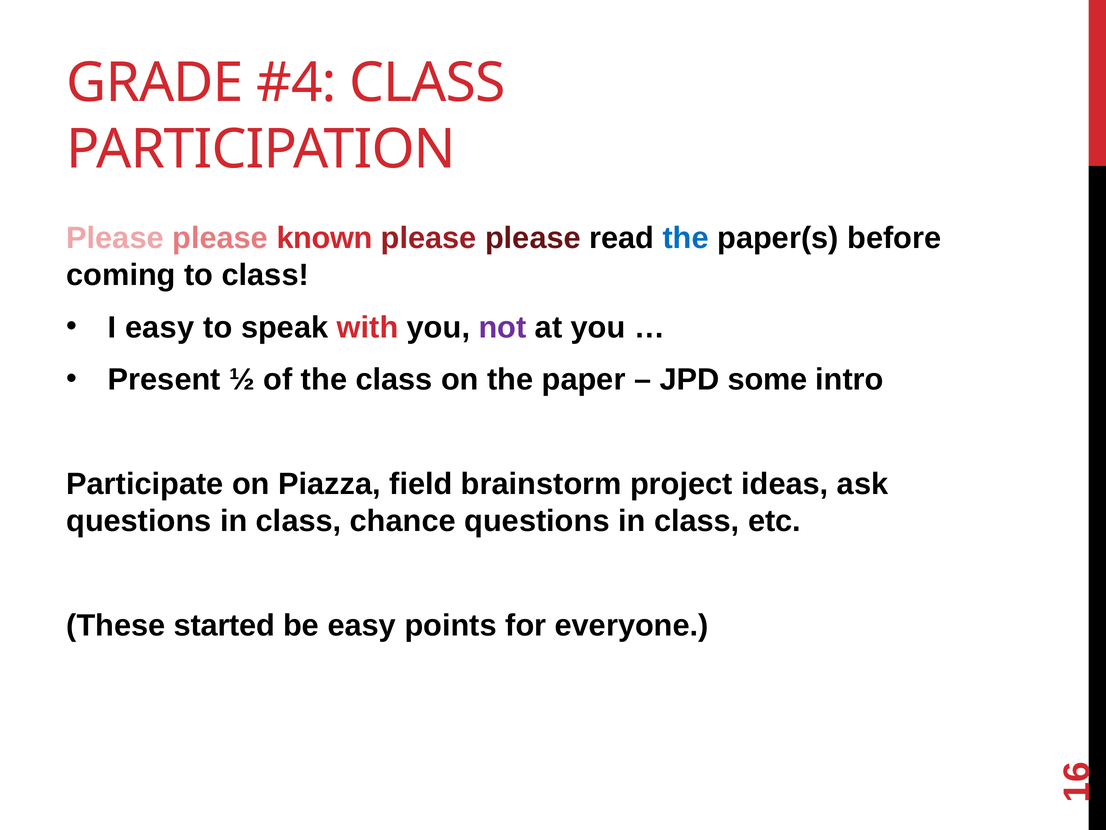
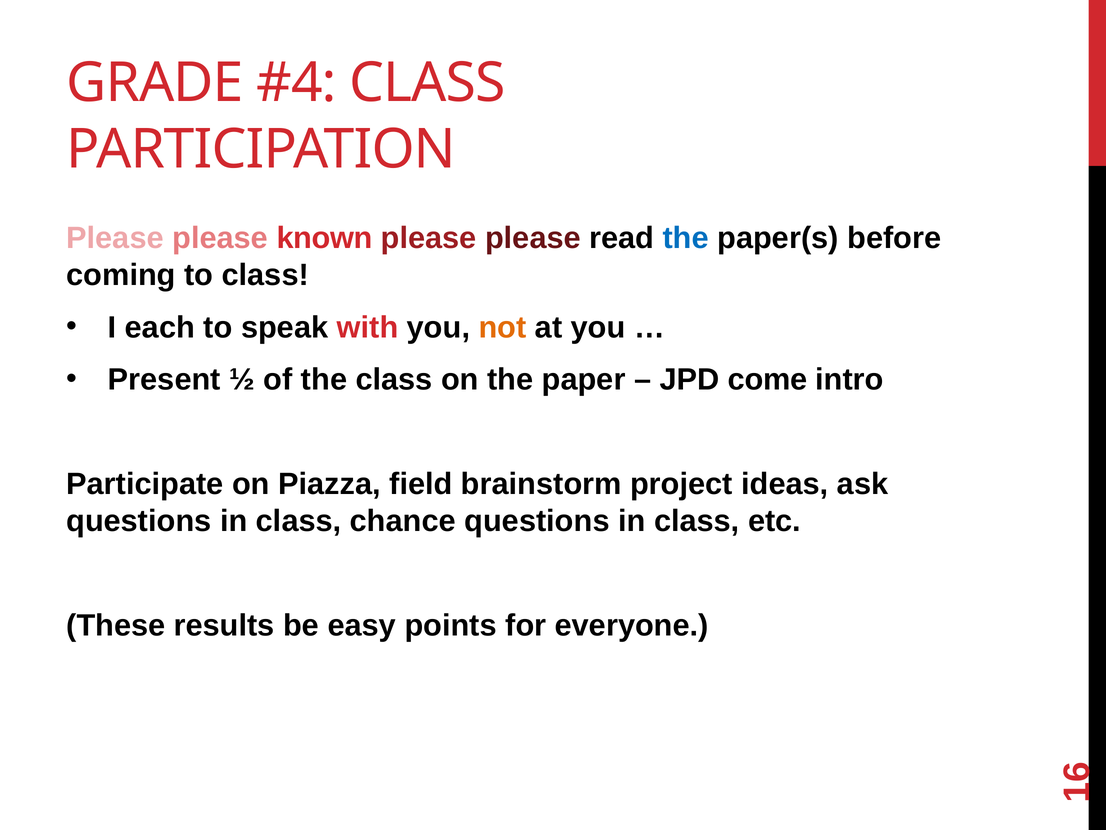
I easy: easy -> each
not colour: purple -> orange
some: some -> come
started: started -> results
